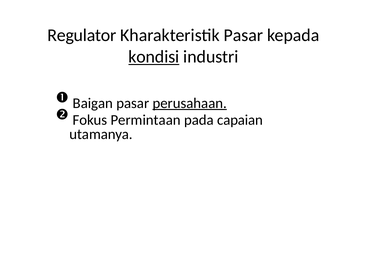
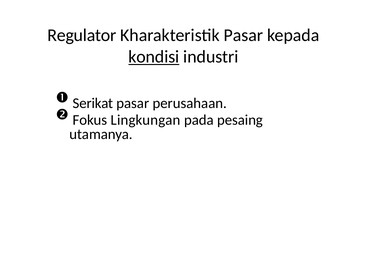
Baigan: Baigan -> Serikat
perusahaan underline: present -> none
Permintaan: Permintaan -> Lingkungan
capaian: capaian -> pesaing
